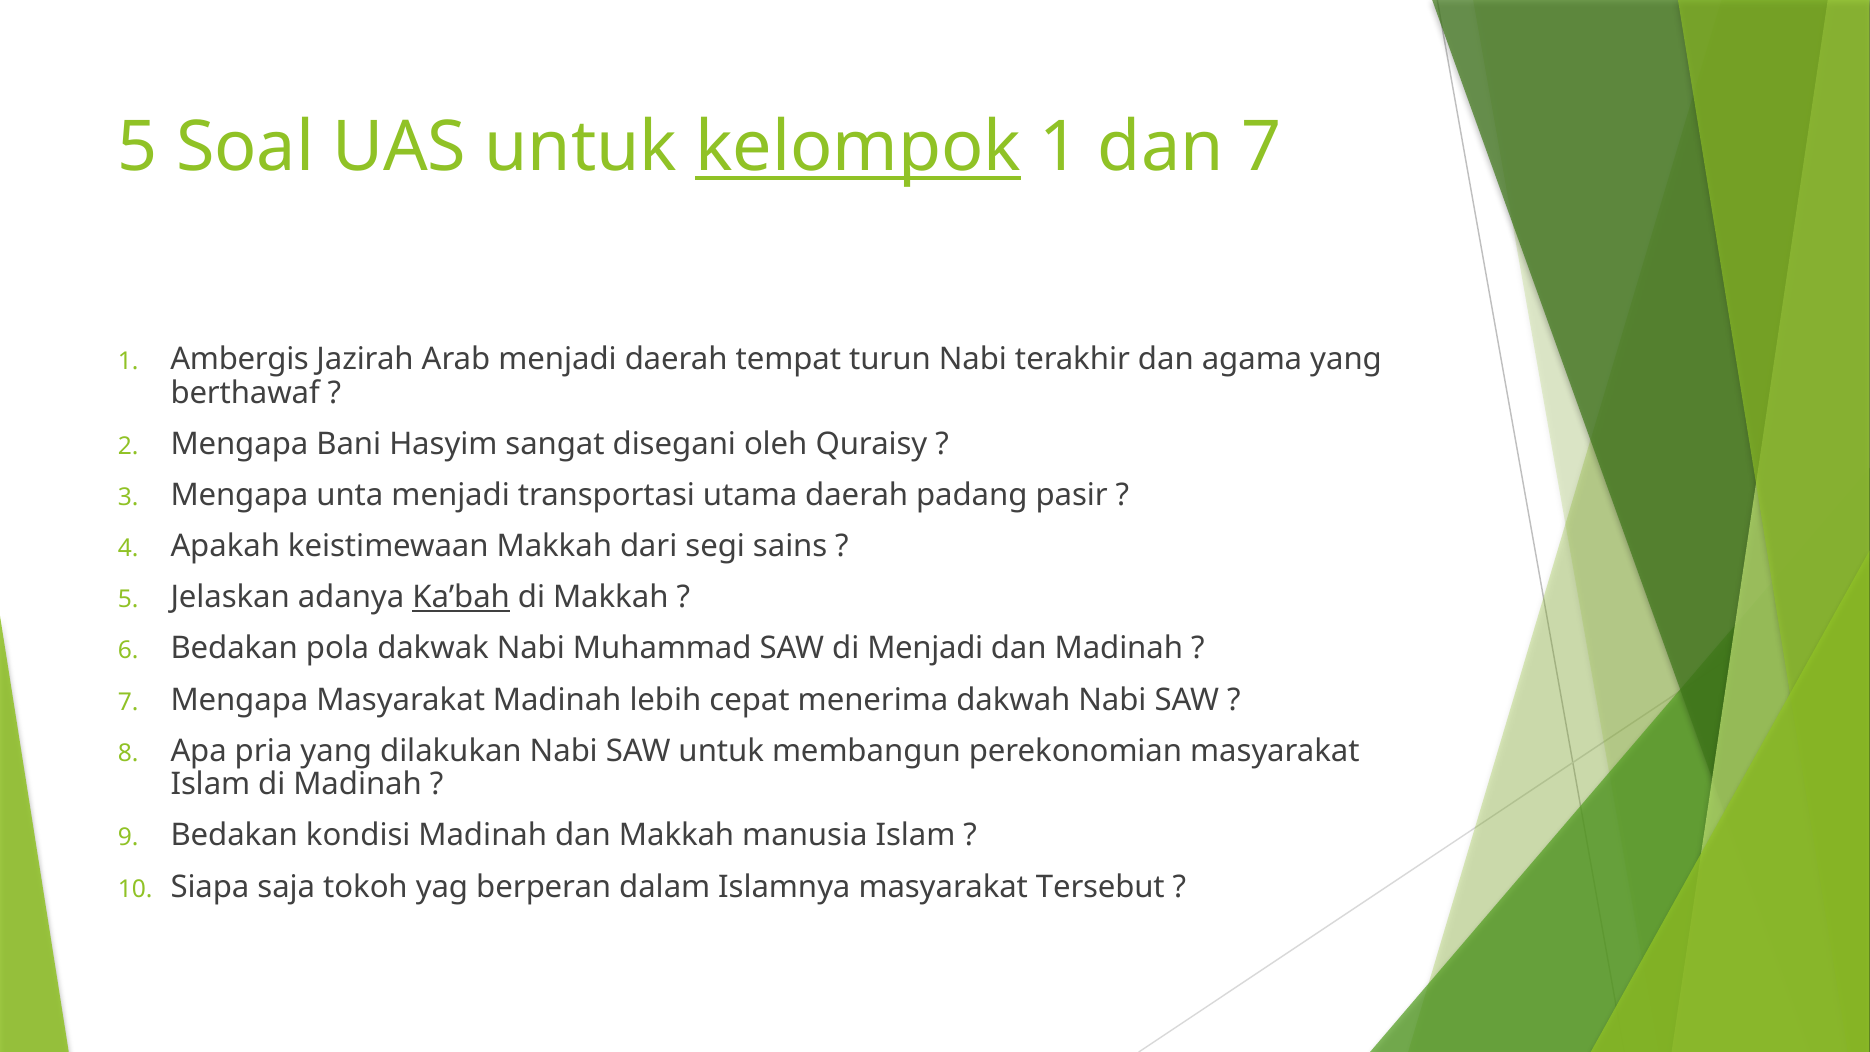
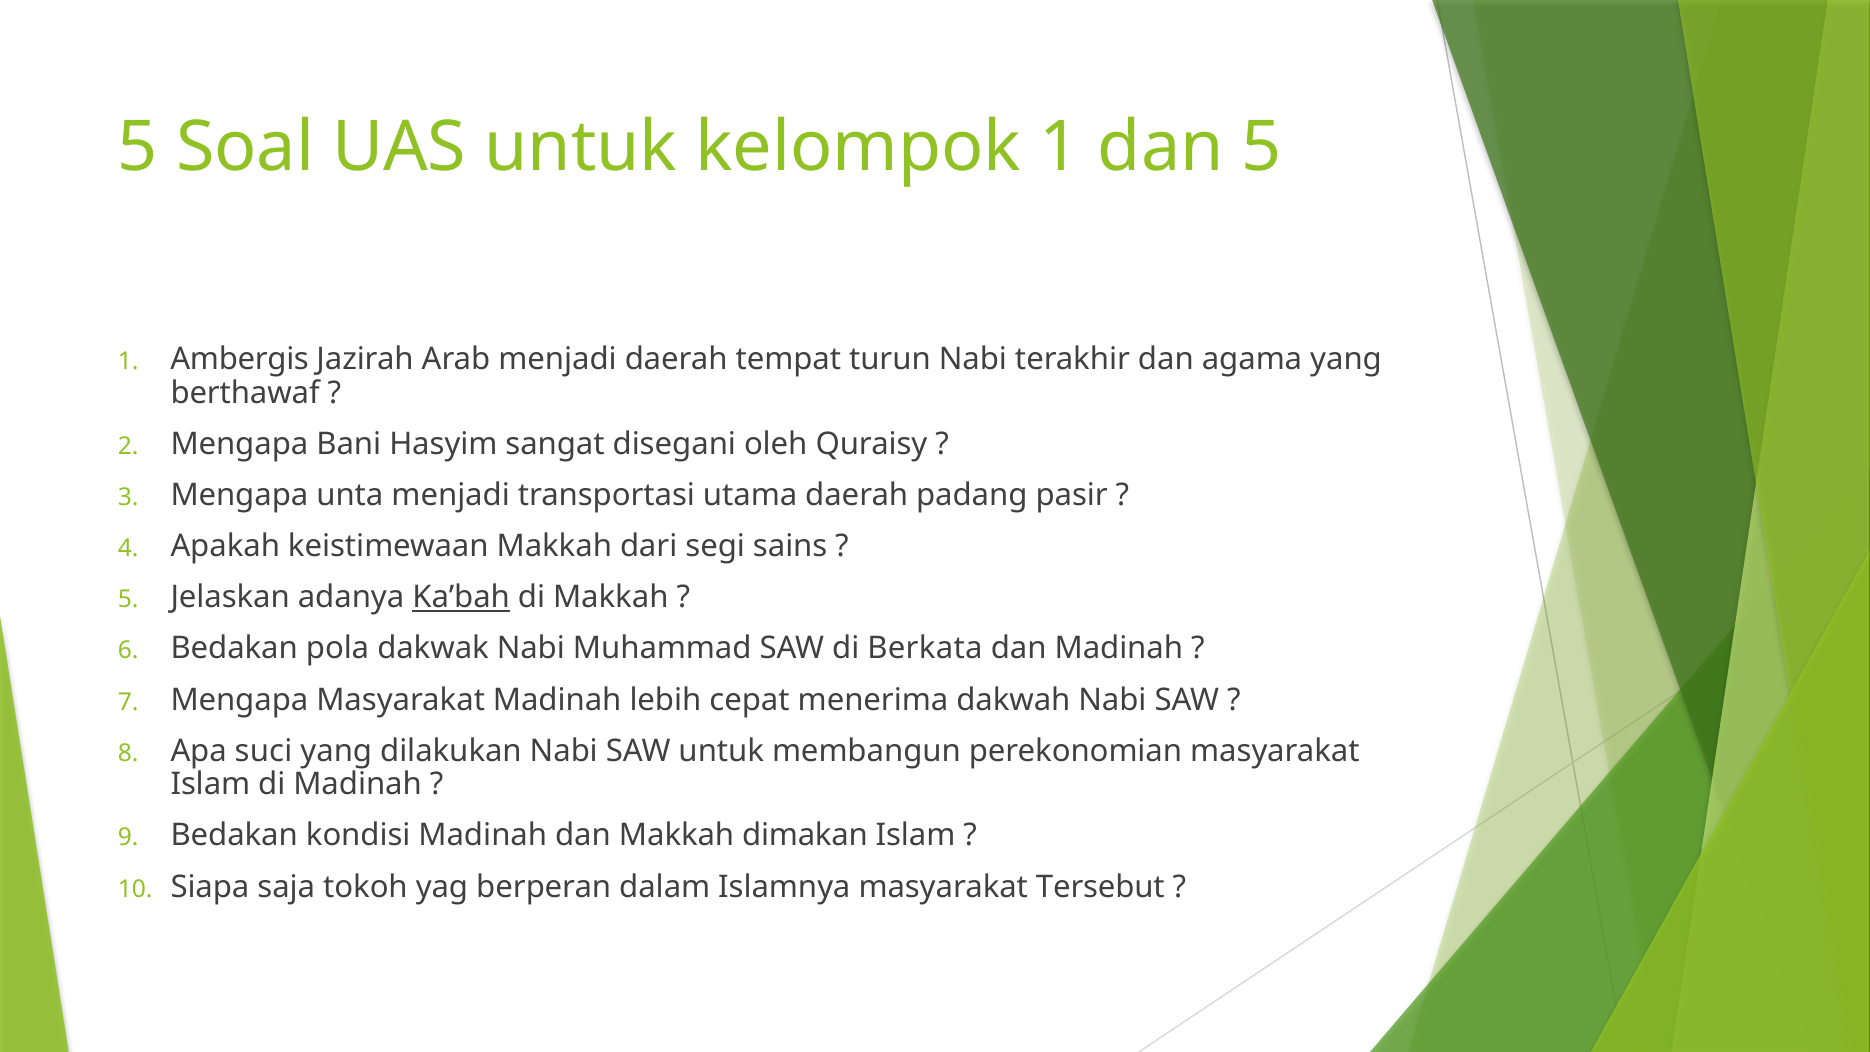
kelompok underline: present -> none
dan 7: 7 -> 5
di Menjadi: Menjadi -> Berkata
pria: pria -> suci
manusia: manusia -> dimakan
